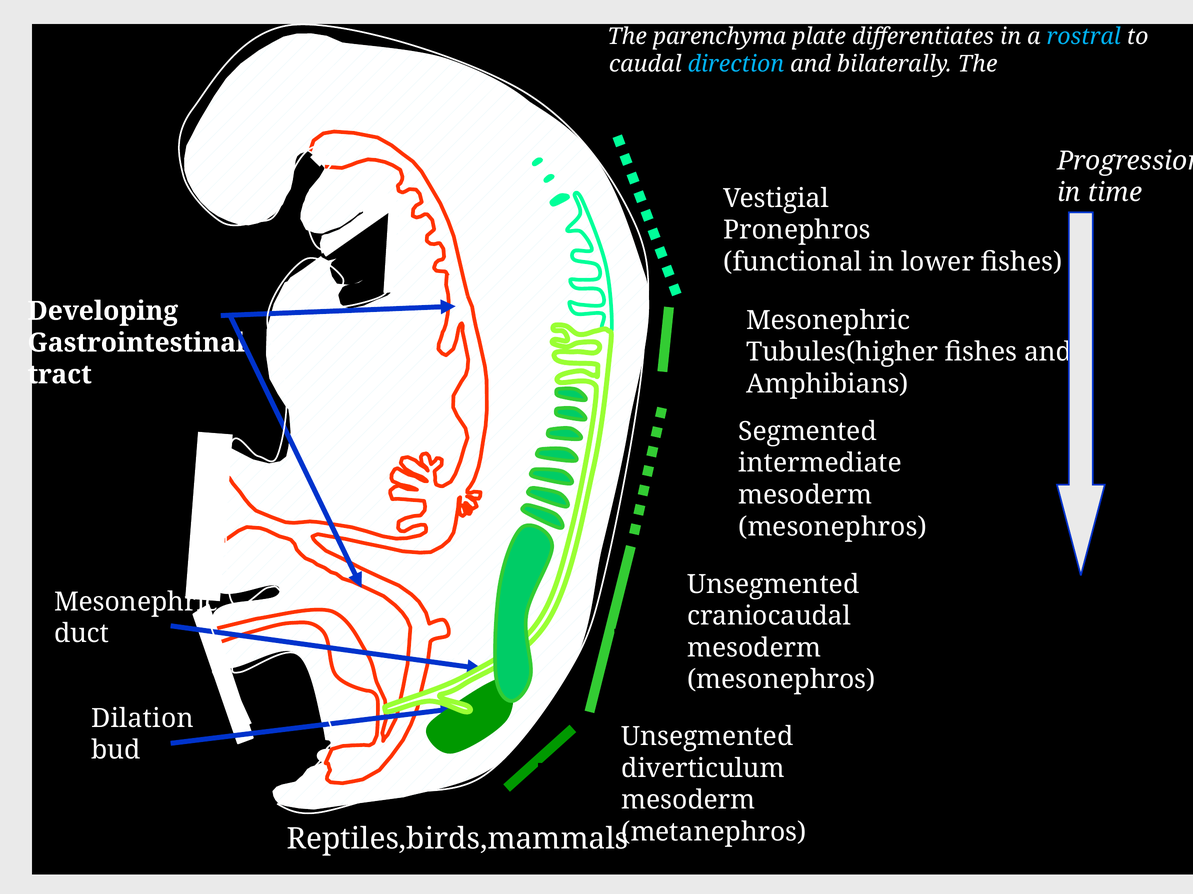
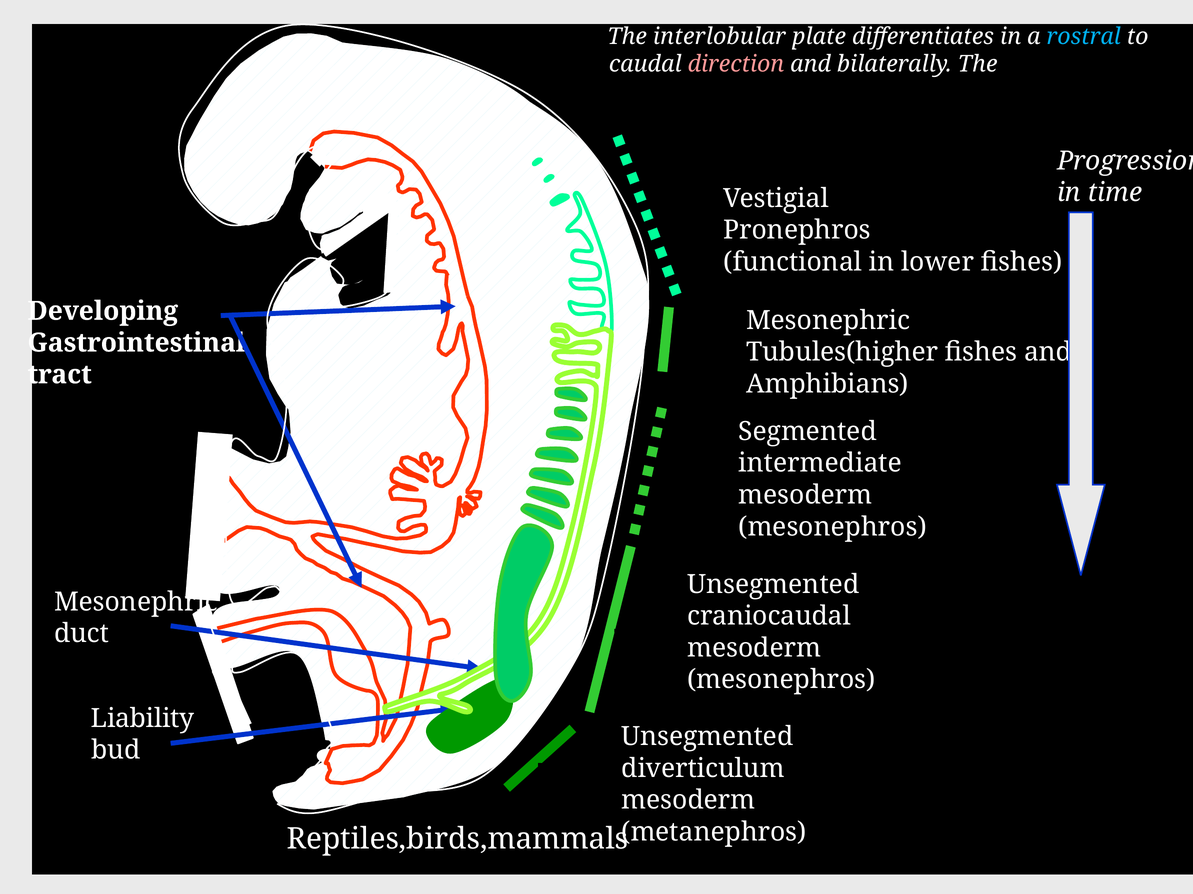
parenchyma: parenchyma -> interlobular
direction colour: light blue -> pink
Dilation: Dilation -> Liability
